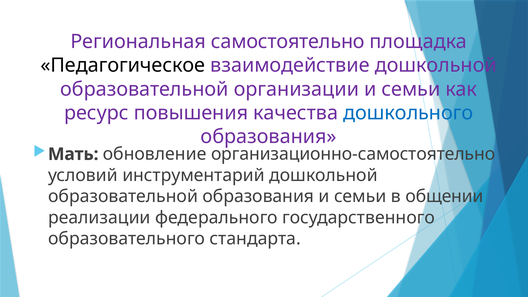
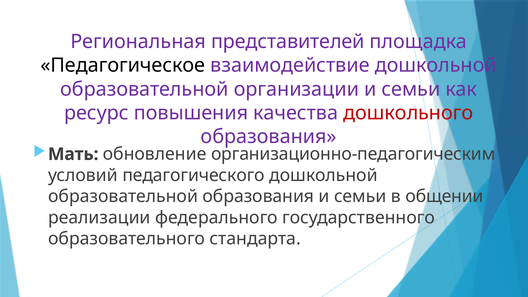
самостоятельно: самостоятельно -> представителей
дошкольного colour: blue -> red
организационно-самостоятельно: организационно-самостоятельно -> организационно-педагогическим
инструментарий: инструментарий -> педагогического
